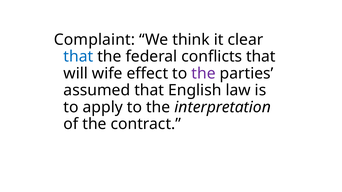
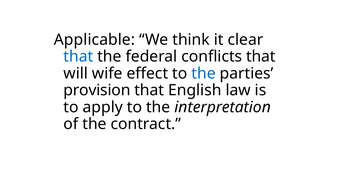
Complaint: Complaint -> Applicable
the at (204, 74) colour: purple -> blue
assumed: assumed -> provision
